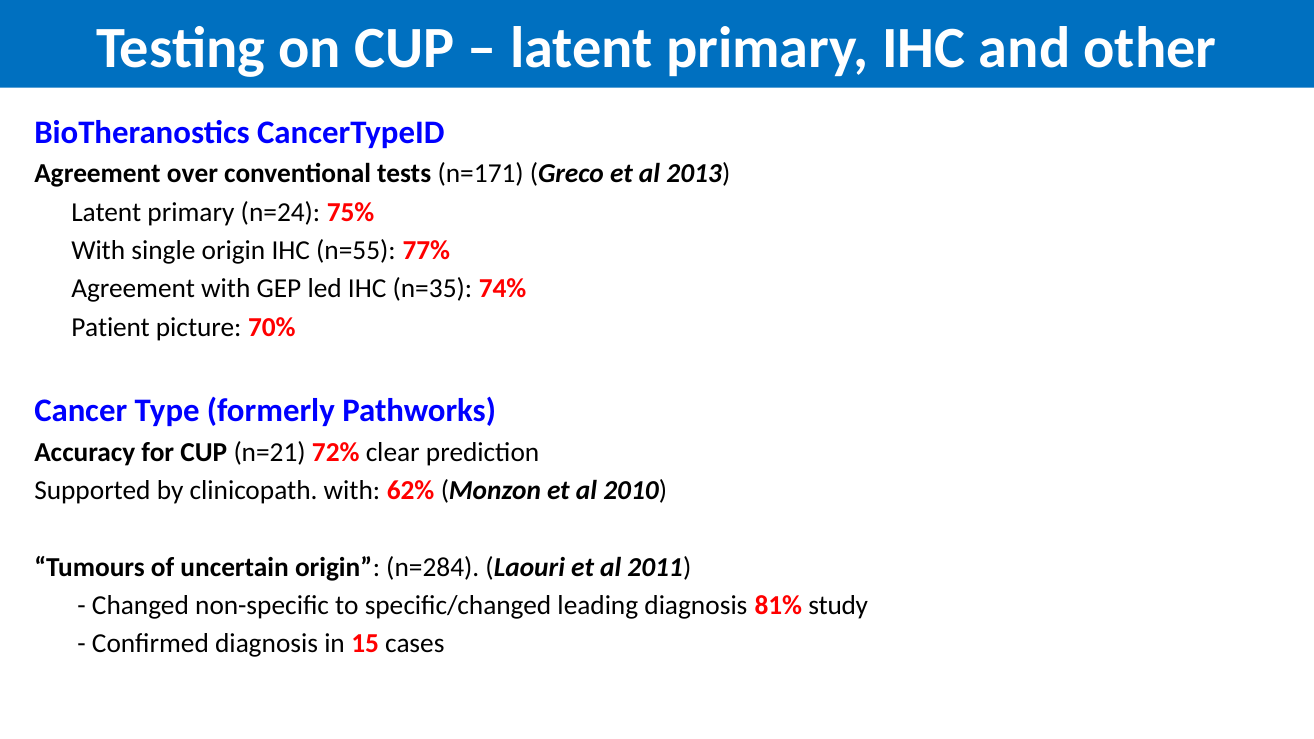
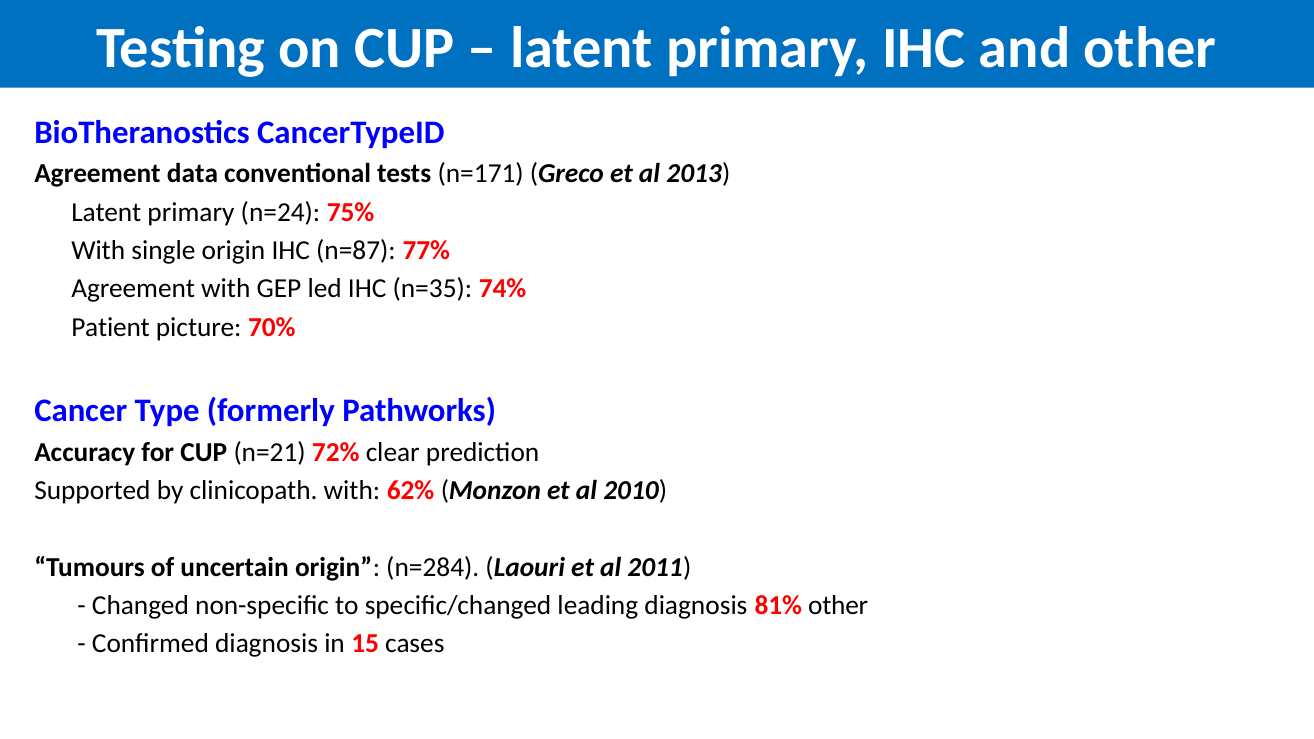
over: over -> data
n=55: n=55 -> n=87
81% study: study -> other
